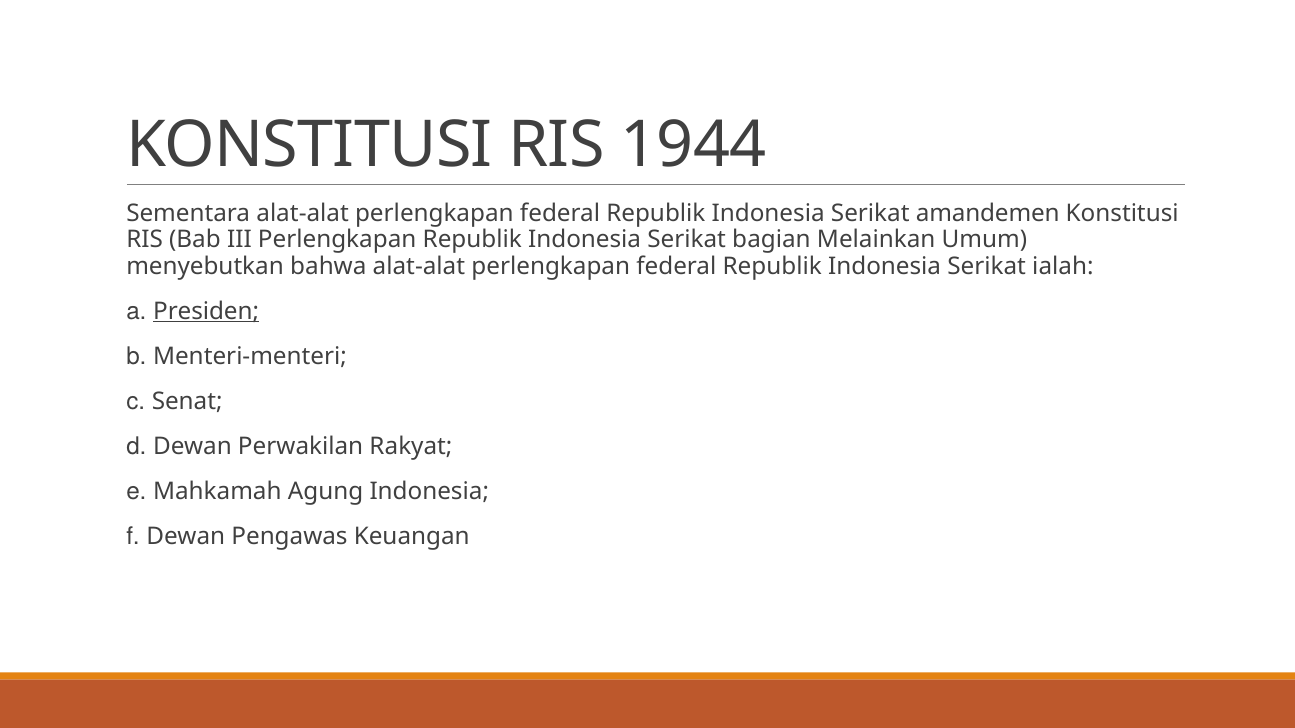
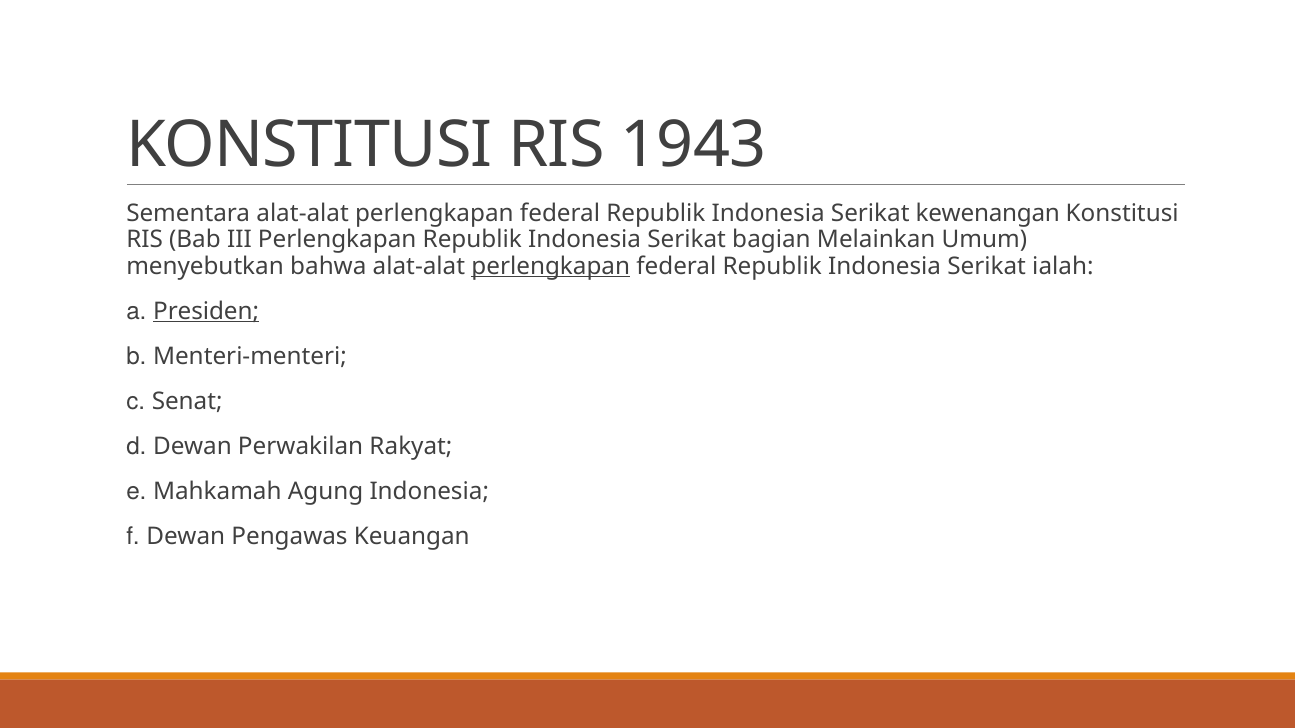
1944: 1944 -> 1943
amandemen: amandemen -> kewenangan
perlengkapan at (551, 266) underline: none -> present
